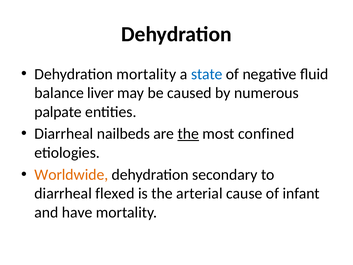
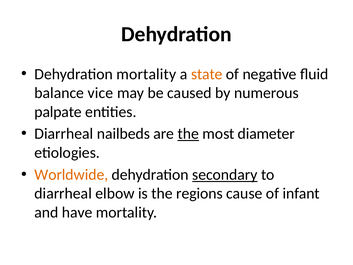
state colour: blue -> orange
liver: liver -> vice
confined: confined -> diameter
secondary underline: none -> present
flexed: flexed -> elbow
arterial: arterial -> regions
